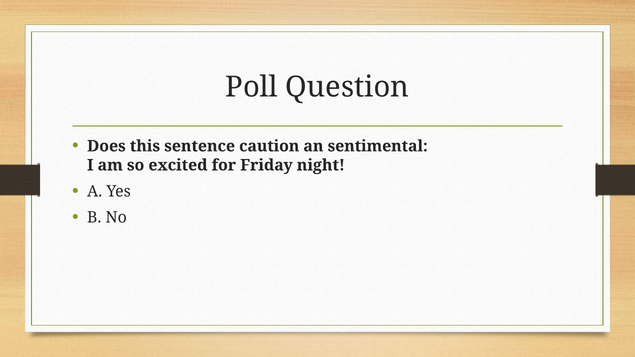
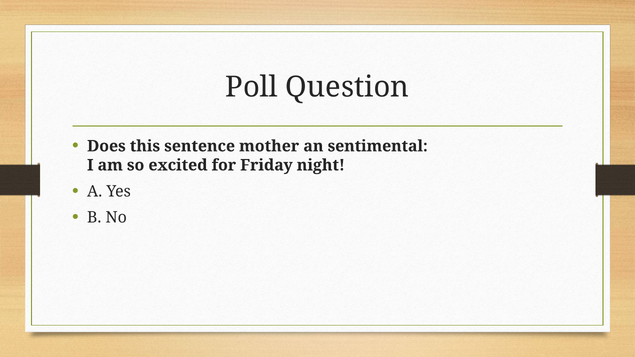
caution: caution -> mother
